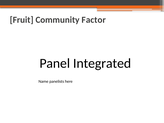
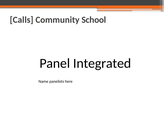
Fruit: Fruit -> Calls
Factor: Factor -> School
